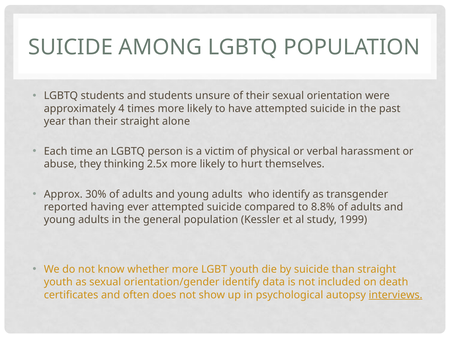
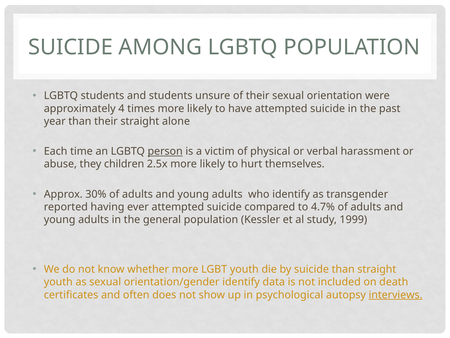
person underline: none -> present
thinking: thinking -> children
8.8%: 8.8% -> 4.7%
